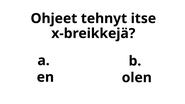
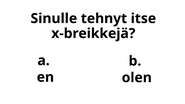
Ohjeet: Ohjeet -> Sinulle
